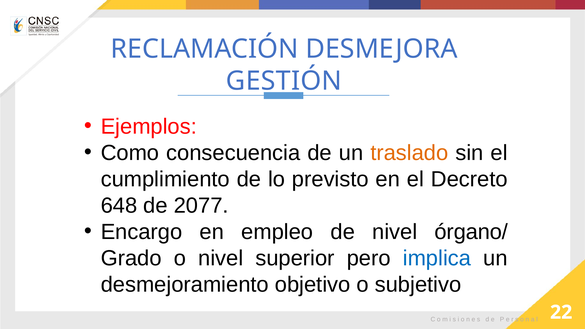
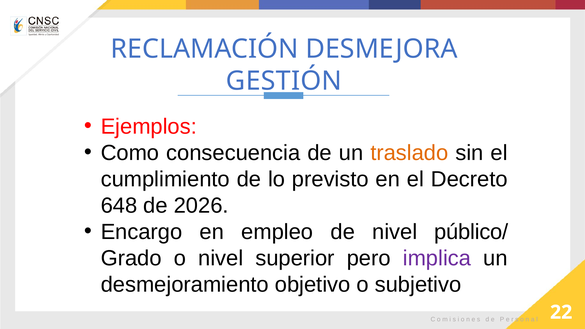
2077: 2077 -> 2026
órgano/: órgano/ -> público/
implica colour: blue -> purple
